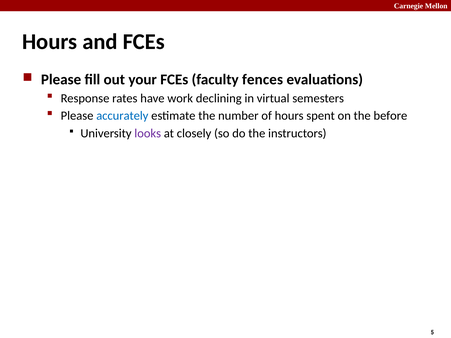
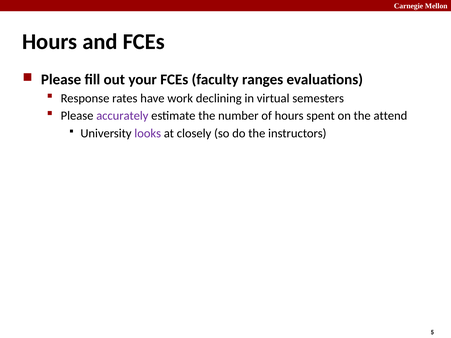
fences: fences -> ranges
accurately colour: blue -> purple
before: before -> attend
